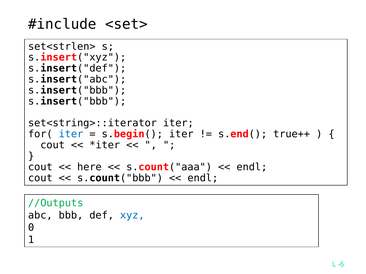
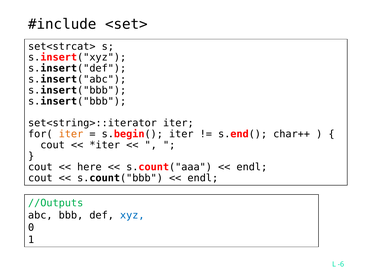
set<strlen>: set<strlen> -> set<strcat>
iter at (71, 134) colour: blue -> orange
true++: true++ -> char++
